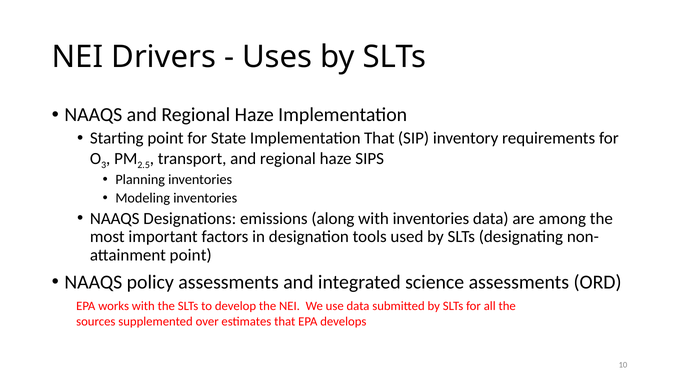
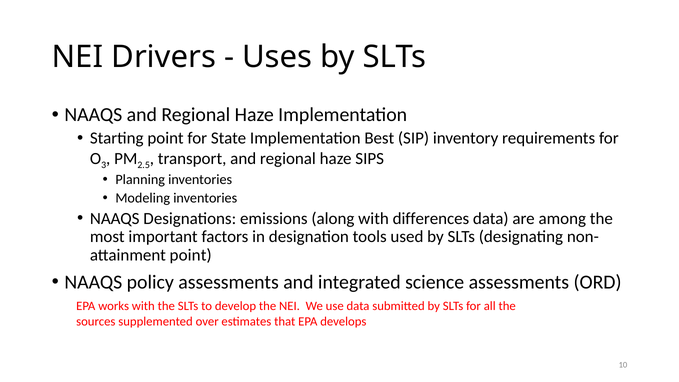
Implementation That: That -> Best
with inventories: inventories -> differences
